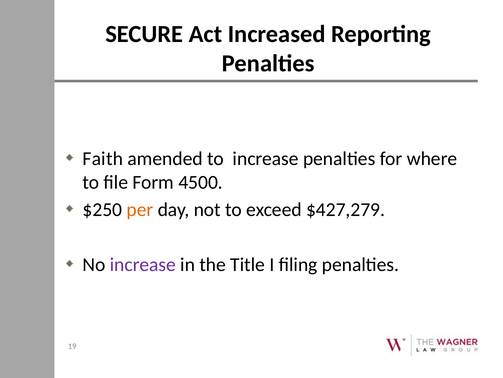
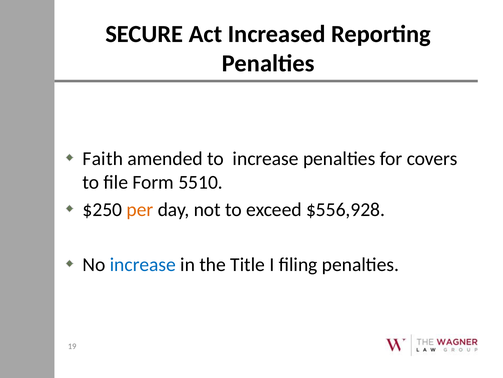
where: where -> covers
4500: 4500 -> 5510
$427,279: $427,279 -> $556,928
increase at (143, 264) colour: purple -> blue
